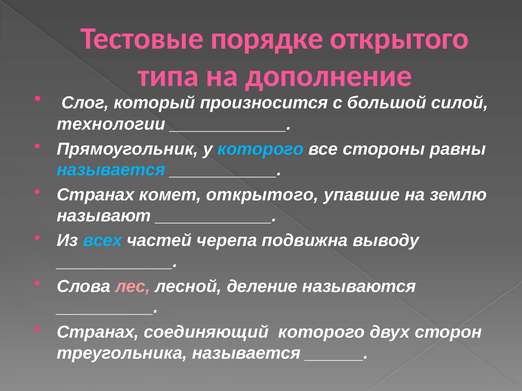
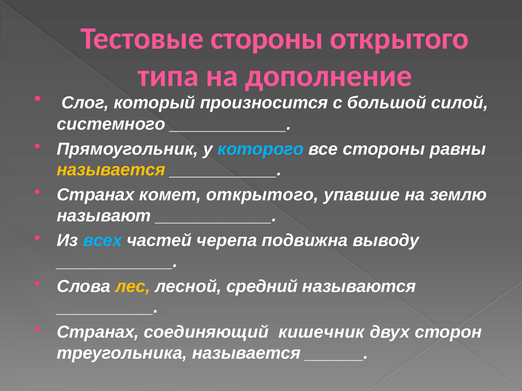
Тестовые порядке: порядке -> стороны
технологии: технологии -> системного
называется at (111, 170) colour: light blue -> yellow
лес colour: pink -> yellow
деление: деление -> средний
соединяющий которого: которого -> кишечник
